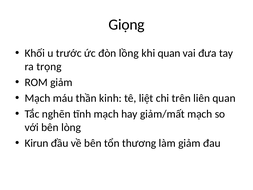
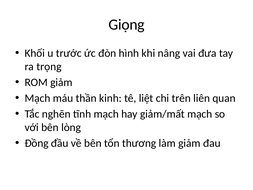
lồng: lồng -> hình
khi quan: quan -> nâng
Kirun: Kirun -> Đồng
